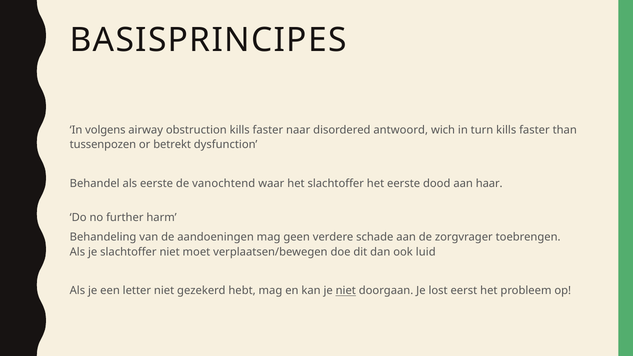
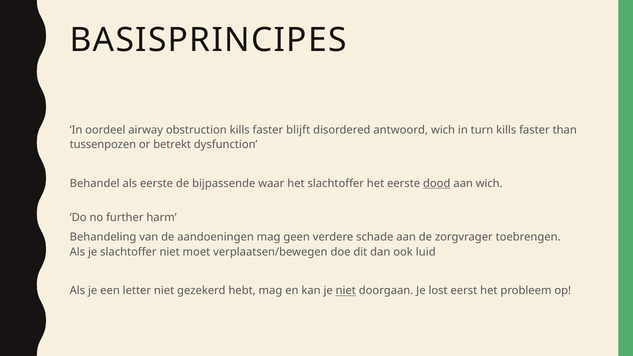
volgens: volgens -> oordeel
naar: naar -> blijft
vanochtend: vanochtend -> bijpassende
dood underline: none -> present
aan haar: haar -> wich
